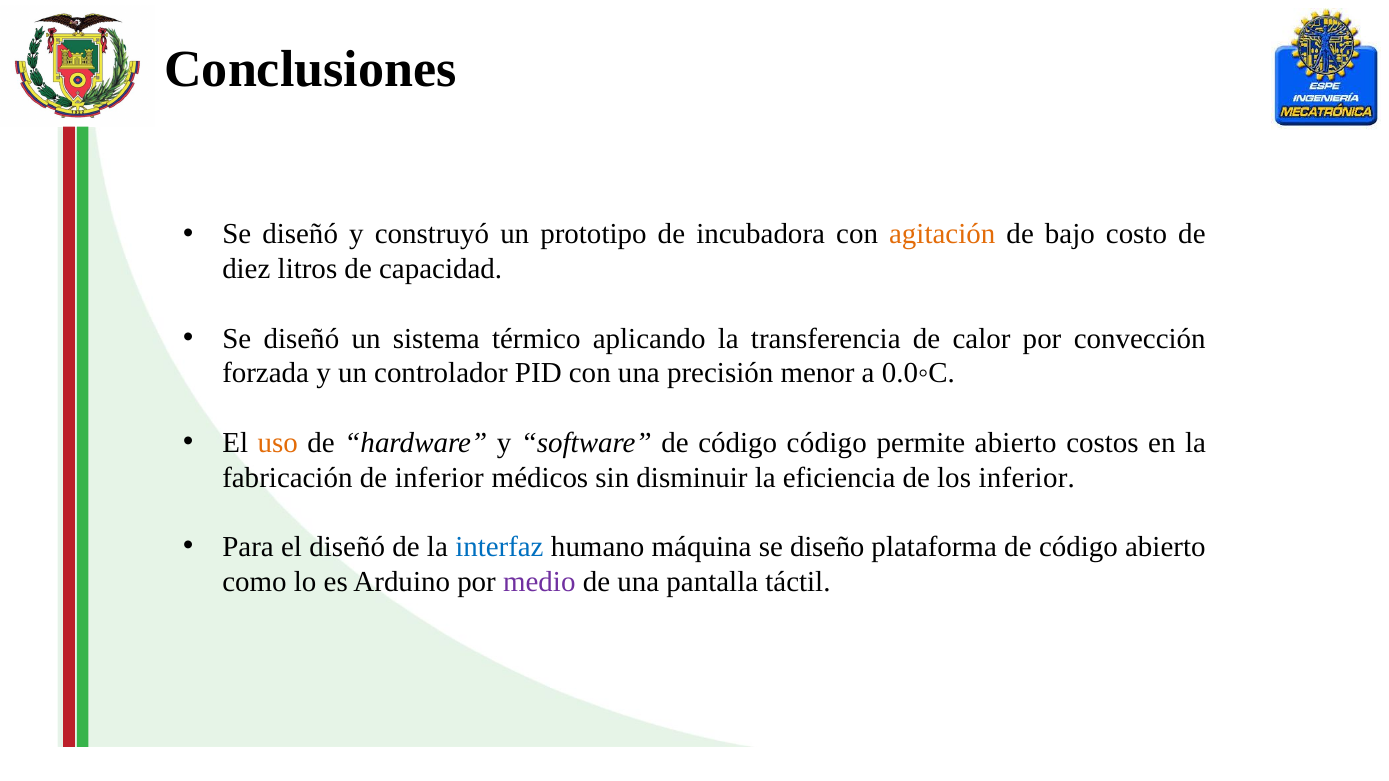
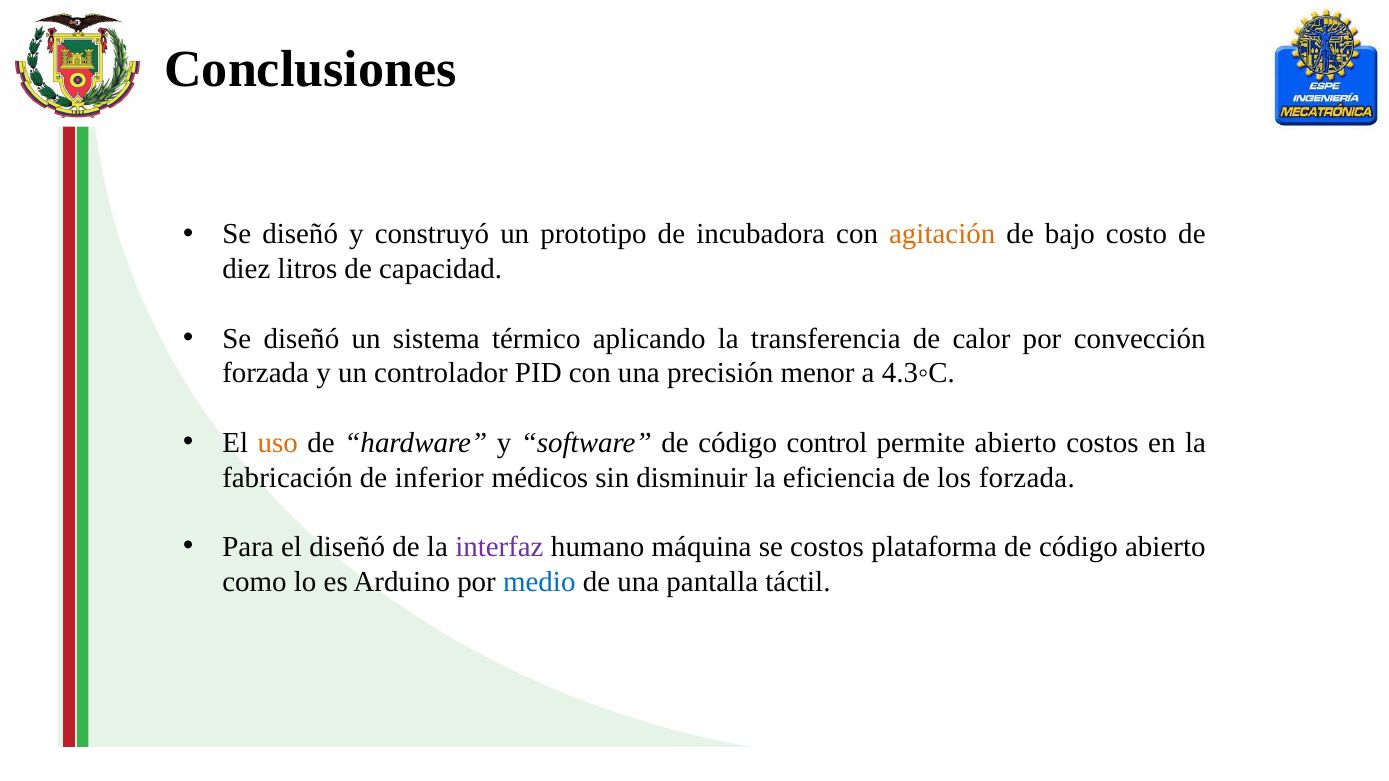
0.0◦C: 0.0◦C -> 4.3◦C
código código: código -> control
los inferior: inferior -> forzada
interfaz colour: blue -> purple
se diseño: diseño -> costos
medio colour: purple -> blue
